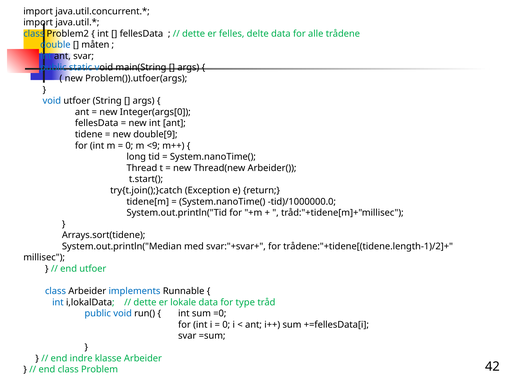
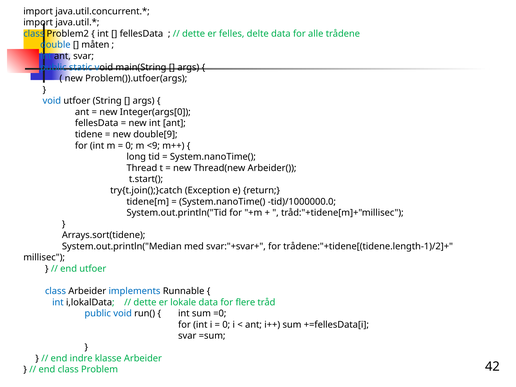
type: type -> flere
